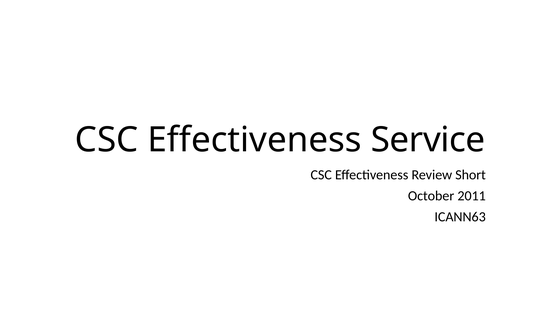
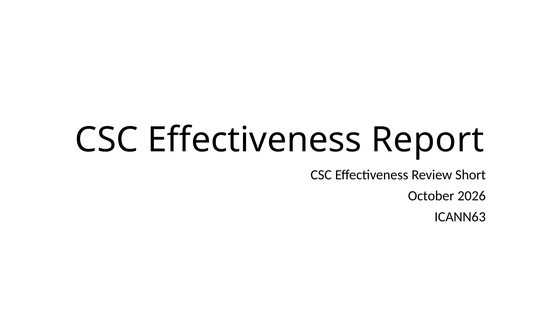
Service: Service -> Report
2011: 2011 -> 2026
